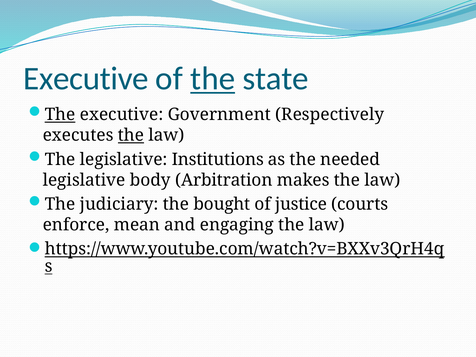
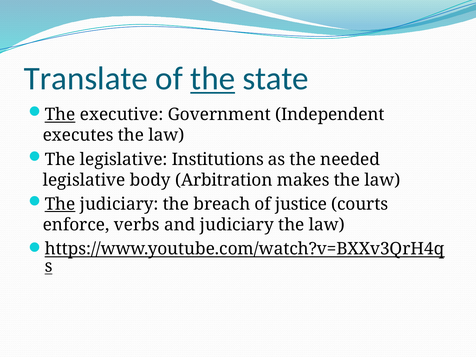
Executive at (86, 79): Executive -> Translate
Respectively: Respectively -> Independent
the at (131, 135) underline: present -> none
The at (60, 204) underline: none -> present
bought: bought -> breach
mean: mean -> verbs
and engaging: engaging -> judiciary
